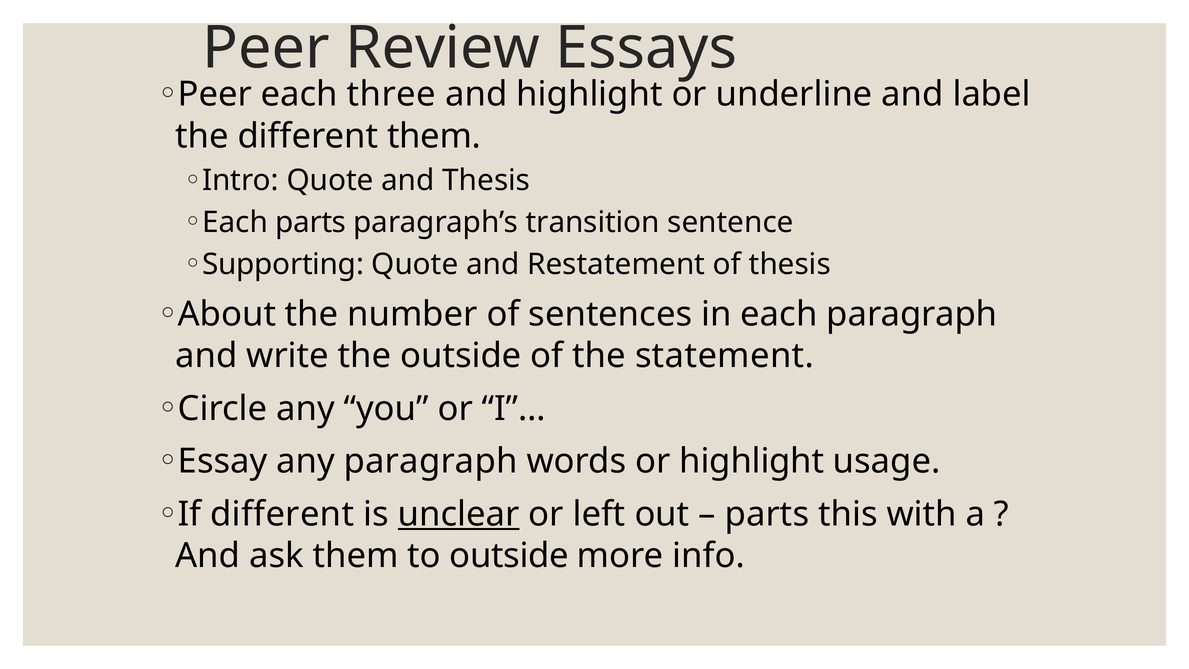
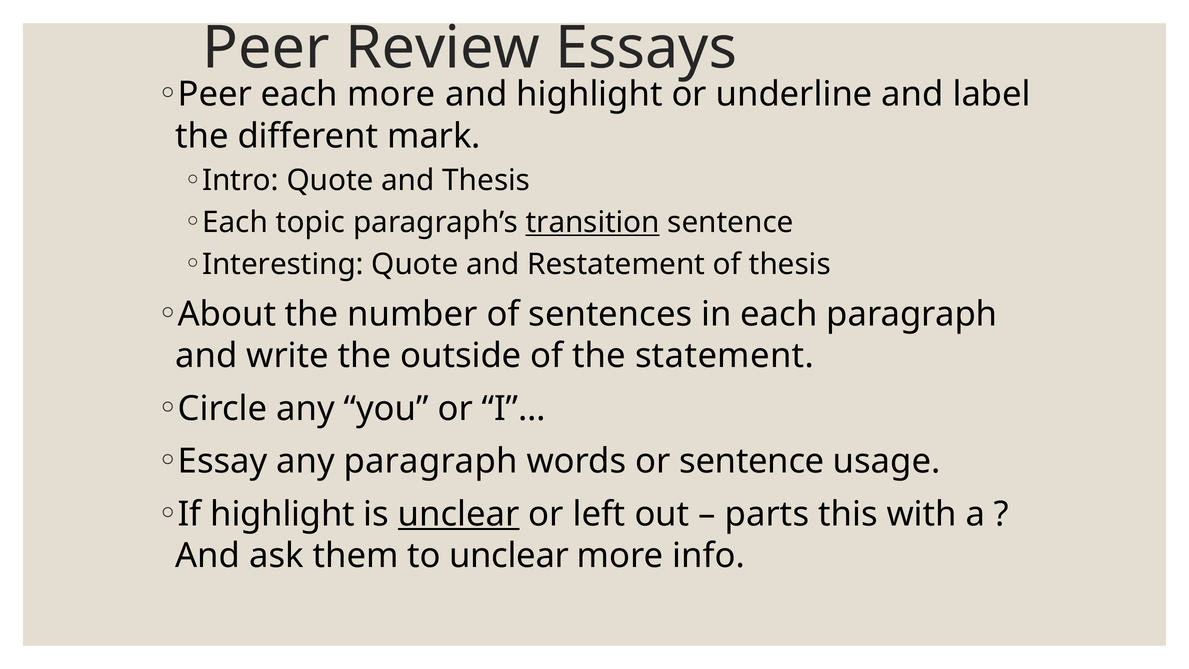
each three: three -> more
different them: them -> mark
Each parts: parts -> topic
transition underline: none -> present
Supporting: Supporting -> Interesting
or highlight: highlight -> sentence
If different: different -> highlight
to outside: outside -> unclear
